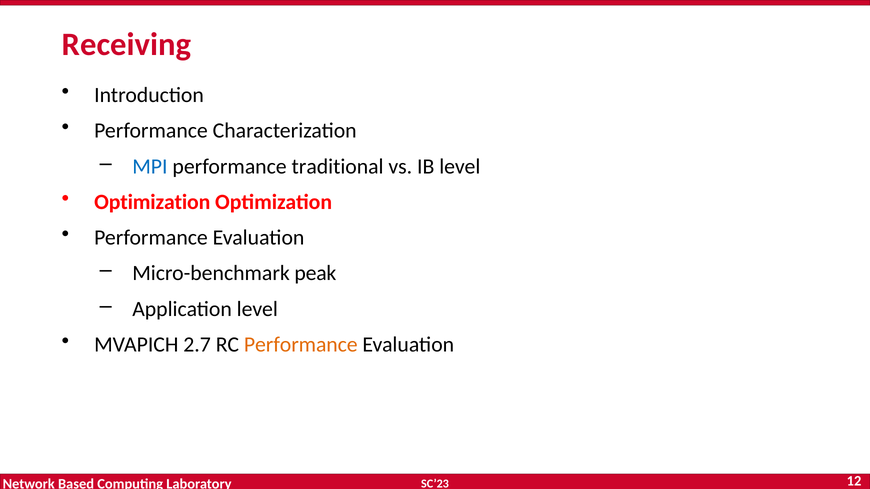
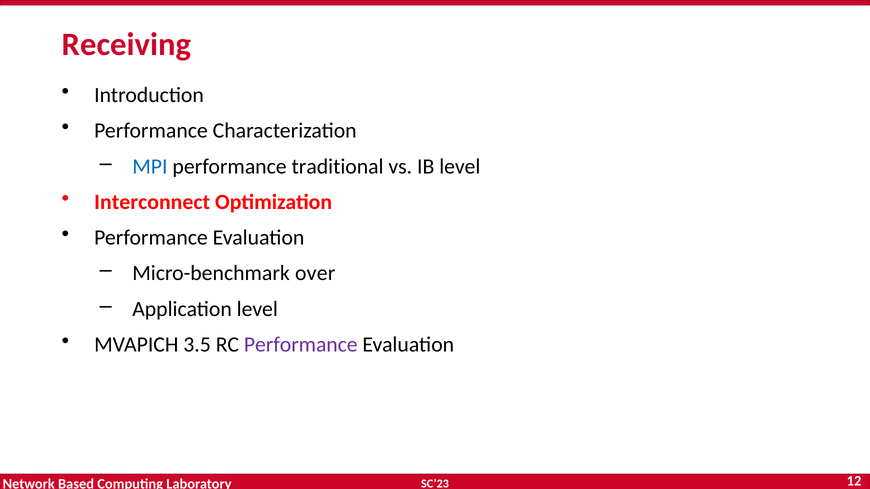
Optimization at (152, 202): Optimization -> Interconnect
peak: peak -> over
2.7: 2.7 -> 3.5
Performance at (301, 345) colour: orange -> purple
